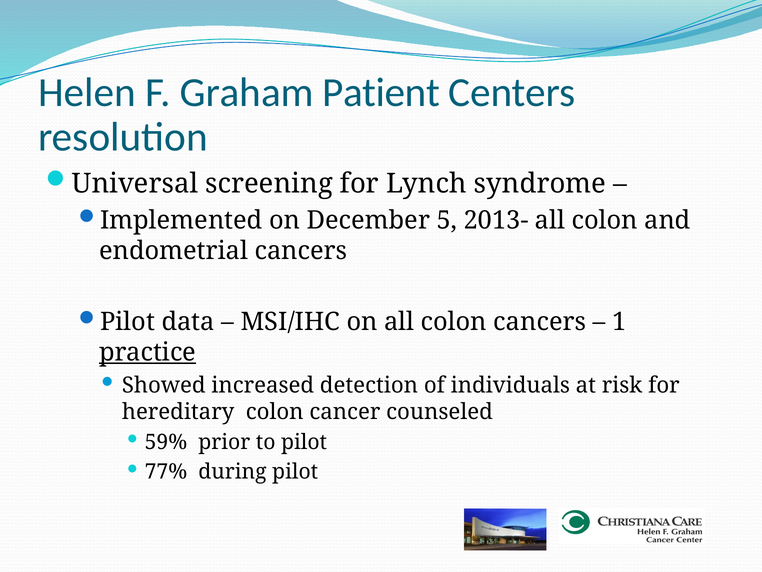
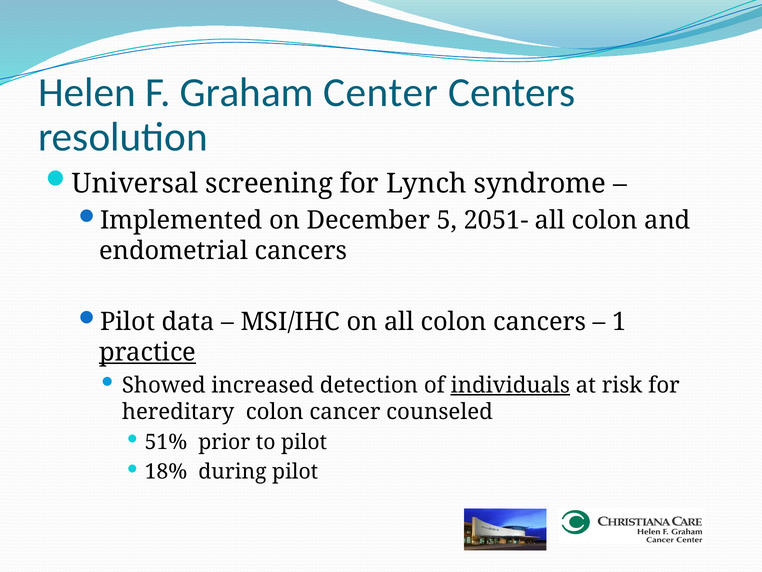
Patient: Patient -> Center
2013-: 2013- -> 2051-
individuals underline: none -> present
59%: 59% -> 51%
77%: 77% -> 18%
